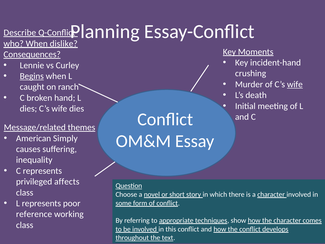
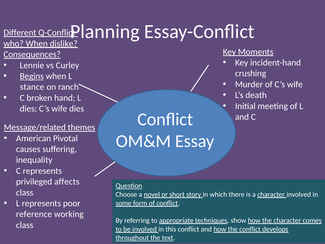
Describe: Describe -> Different
wife at (295, 84) underline: present -> none
caught: caught -> stance
Simply: Simply -> Pivotal
